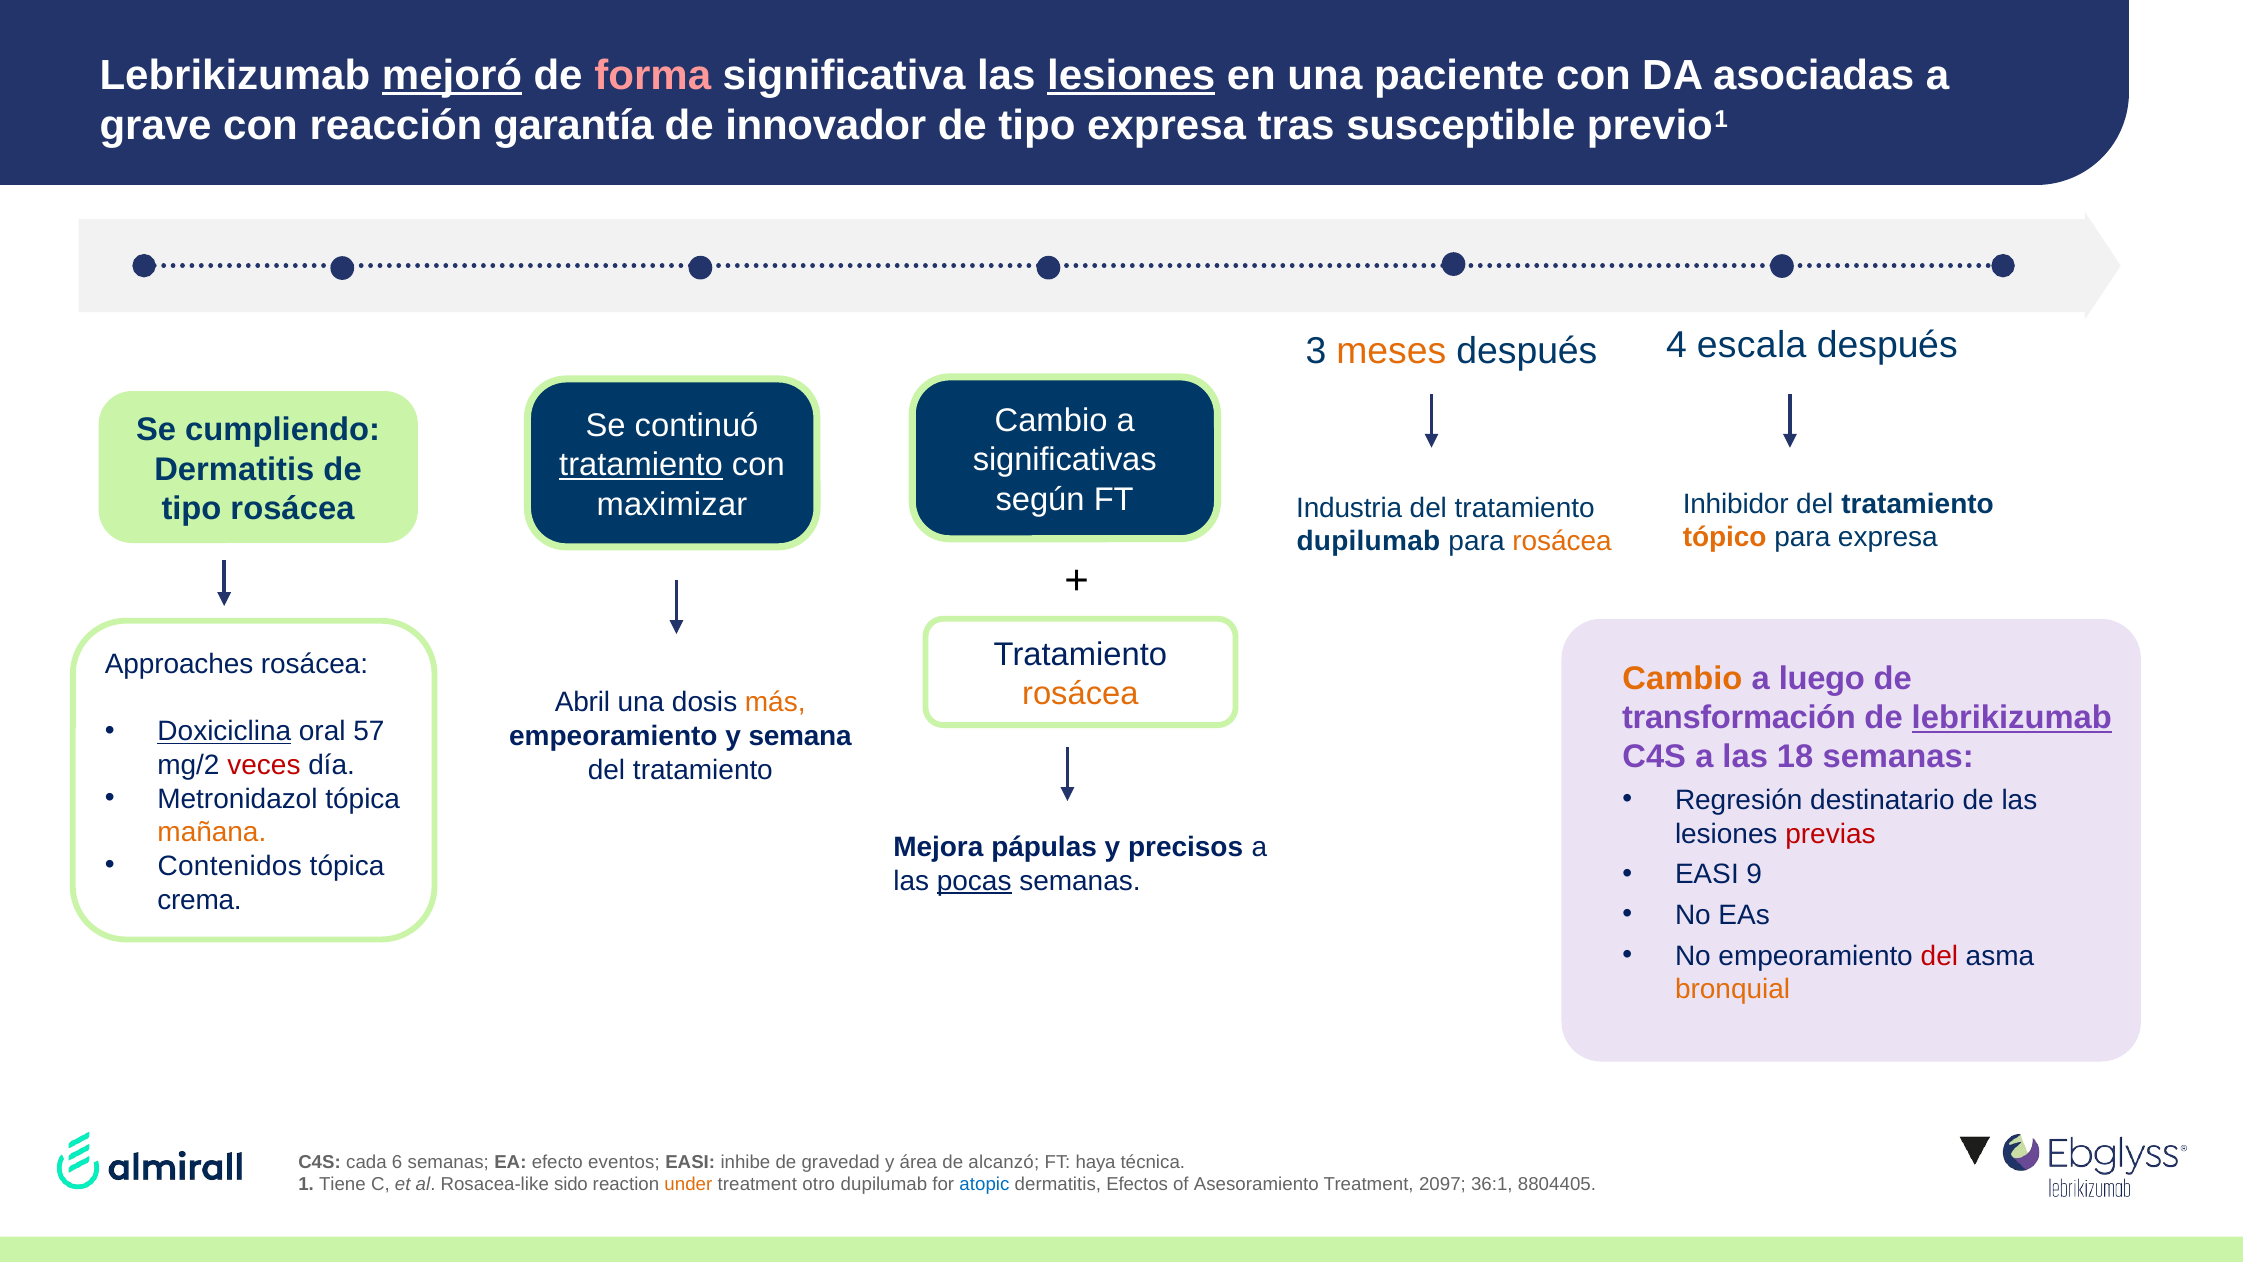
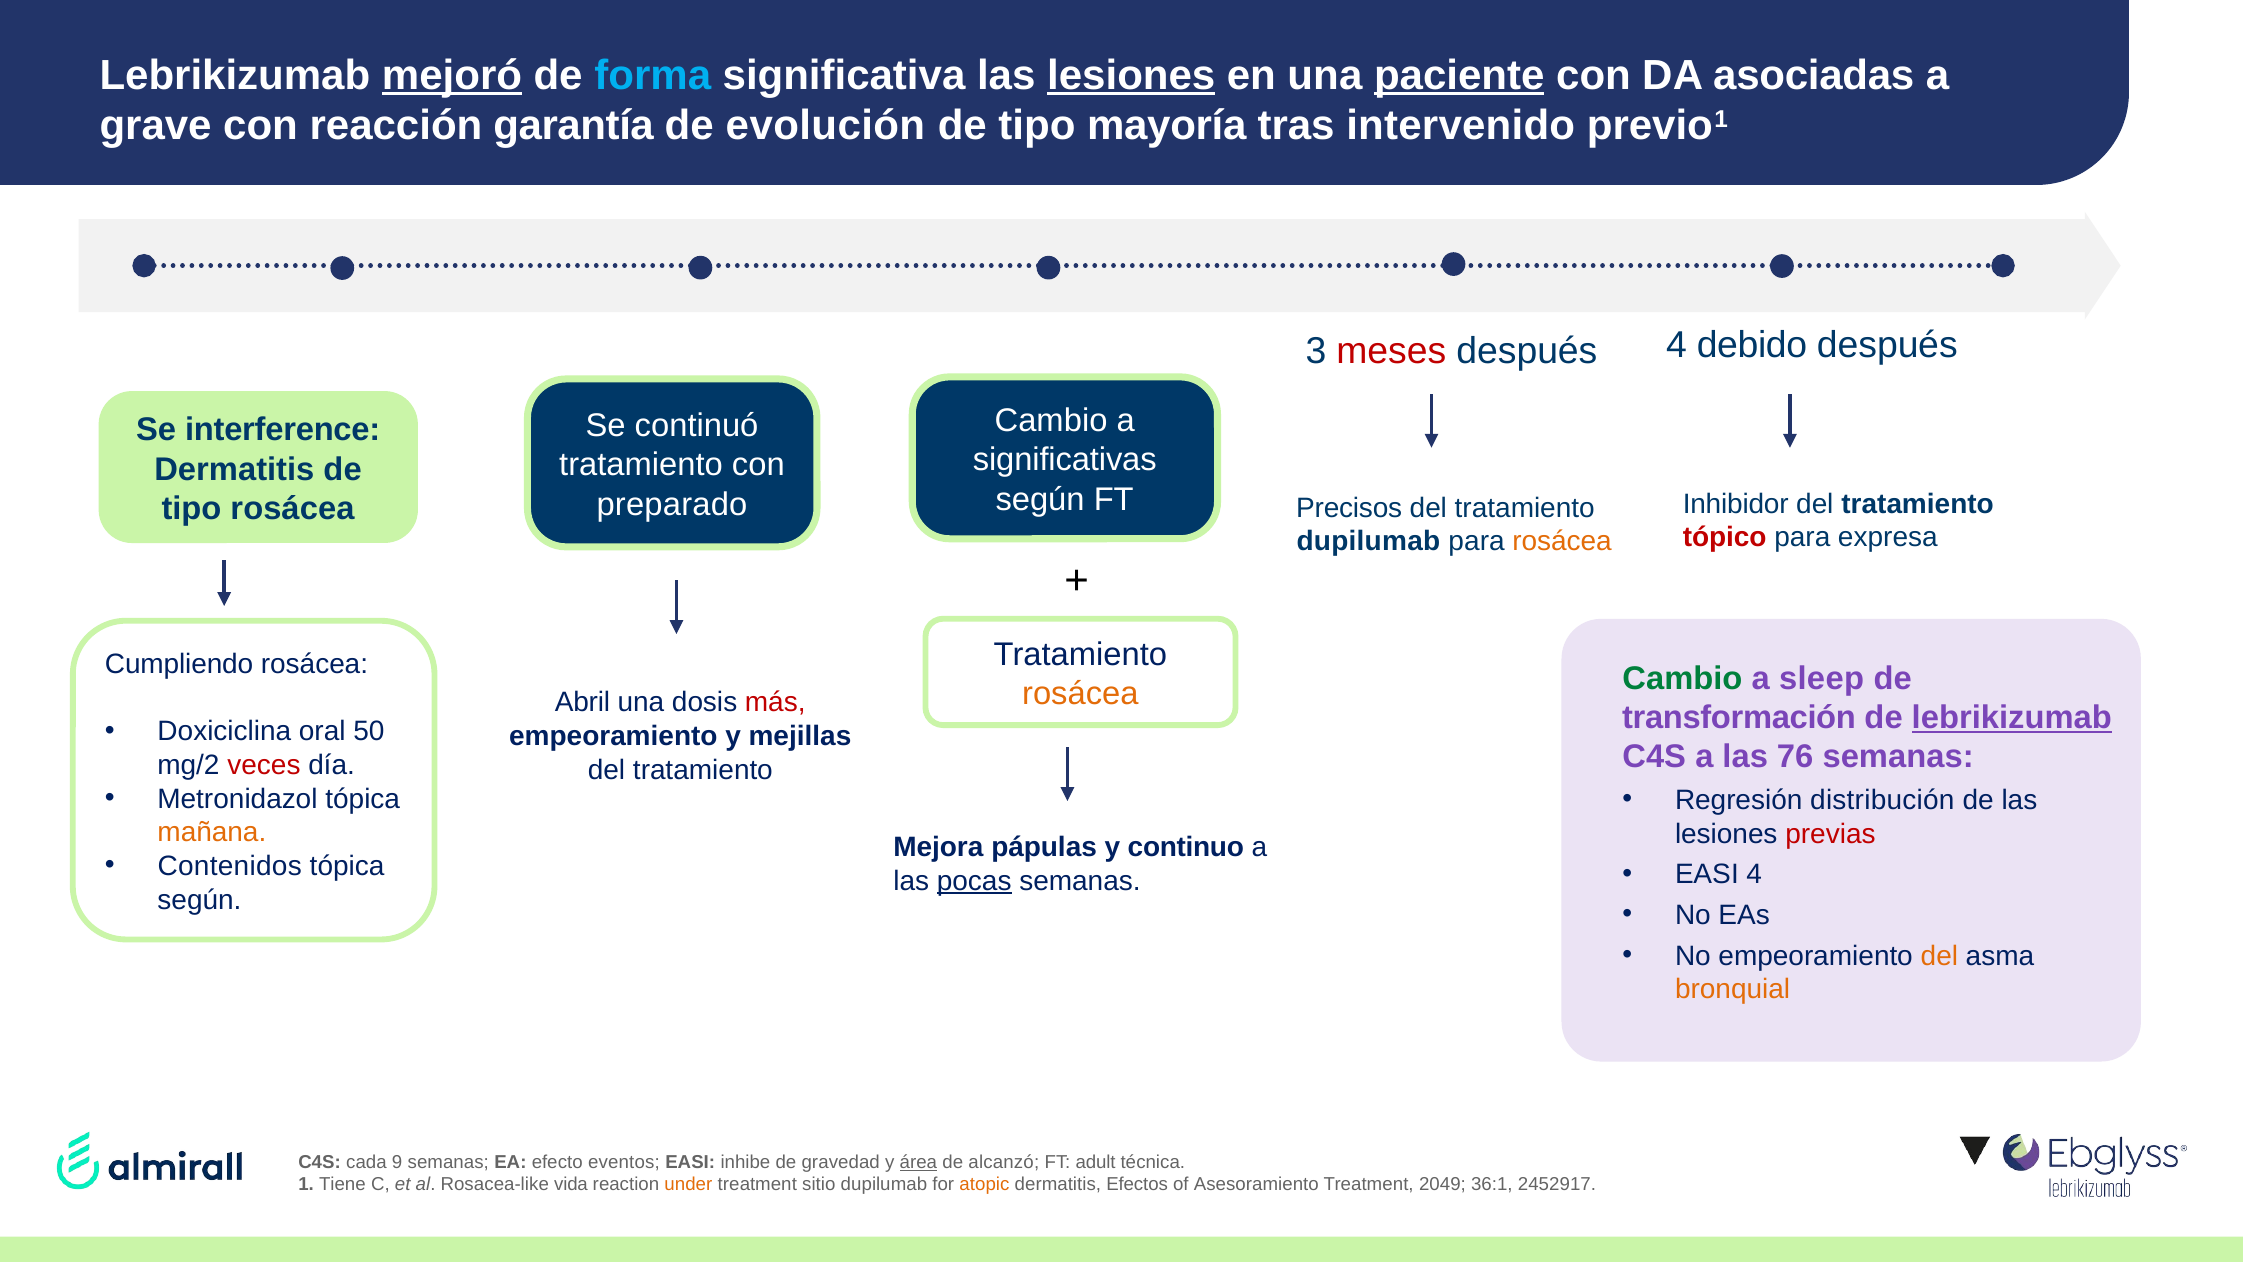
forma colour: pink -> light blue
paciente underline: none -> present
innovador: innovador -> evolución
tipo expresa: expresa -> mayoría
susceptible: susceptible -> intervenido
escala: escala -> debido
meses colour: orange -> red
cumpliendo: cumpliendo -> interference
tratamiento at (641, 465) underline: present -> none
maximizar: maximizar -> preparado
Industria: Industria -> Precisos
tópico colour: orange -> red
Approaches: Approaches -> Cumpliendo
Cambio at (1682, 678) colour: orange -> green
luego: luego -> sleep
más colour: orange -> red
Doxiciclina underline: present -> none
57: 57 -> 50
semana: semana -> mejillas
18: 18 -> 76
destinatario: destinatario -> distribución
precisos: precisos -> continuo
EASI 9: 9 -> 4
crema at (200, 900): crema -> según
del at (1939, 956) colour: red -> orange
6: 6 -> 9
área underline: none -> present
haya: haya -> adult
sido: sido -> vida
otro: otro -> sitio
atopic colour: blue -> orange
2097: 2097 -> 2049
8804405: 8804405 -> 2452917
